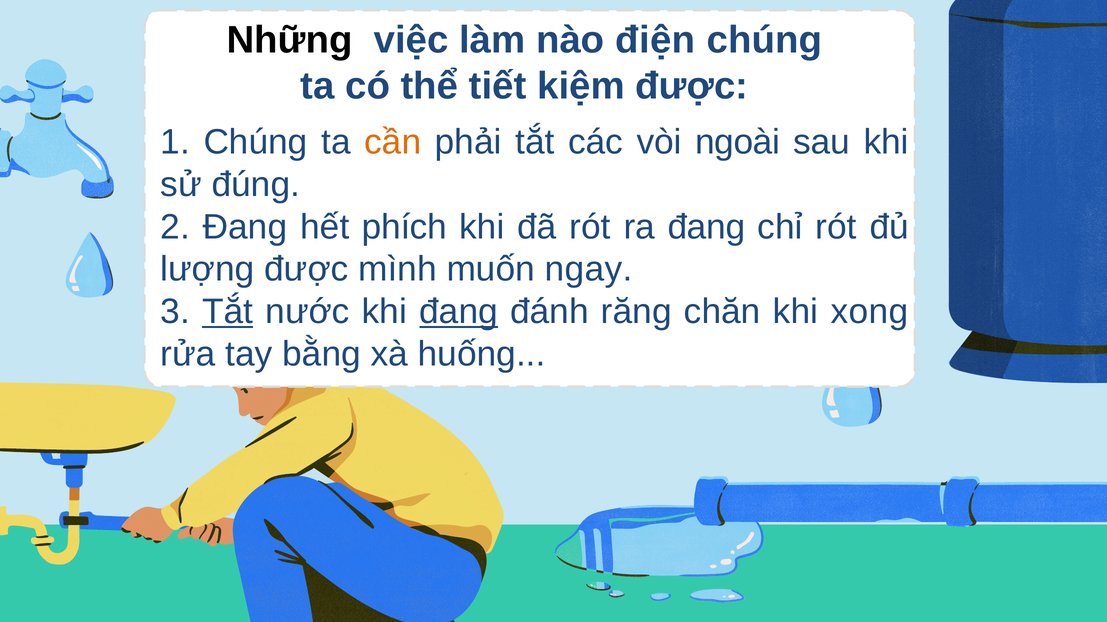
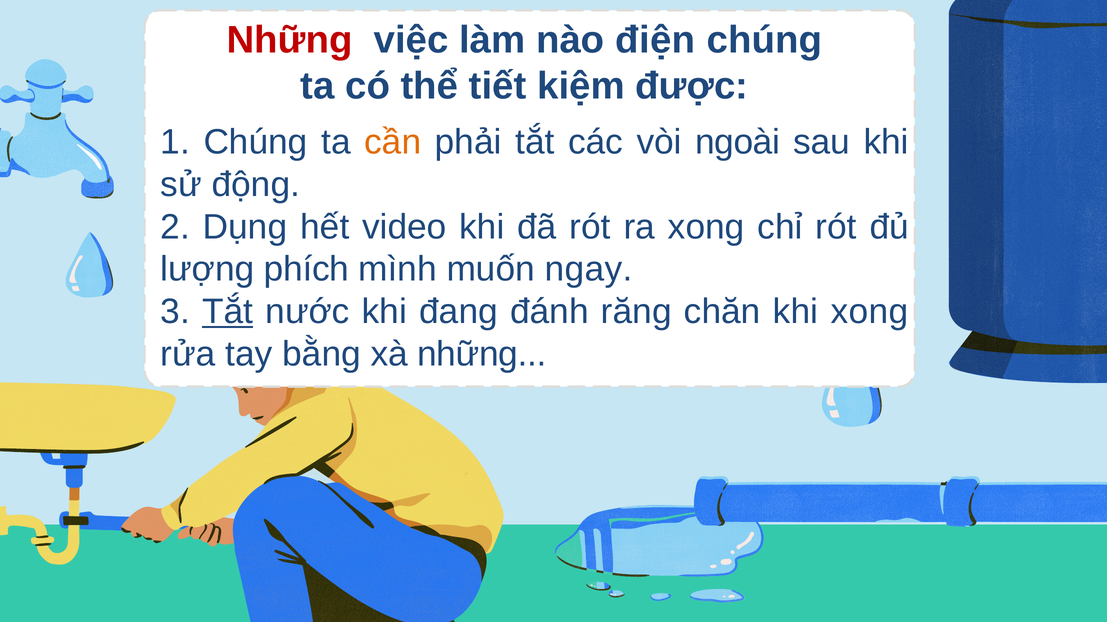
Những at (290, 40) colour: black -> red
đúng: đúng -> động
2 Đang: Đang -> Dụng
phích: phích -> video
ra đang: đang -> xong
lượng được: được -> phích
đang at (459, 312) underline: present -> none
xà huống: huống -> những
